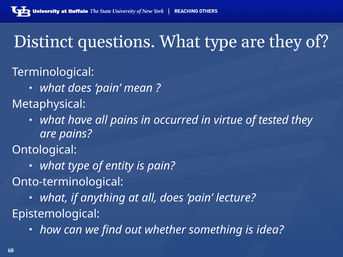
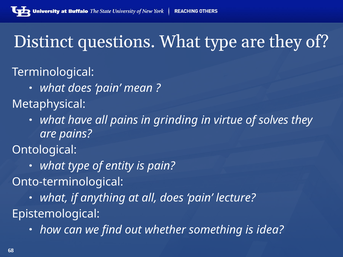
occurred: occurred -> grinding
tested: tested -> solves
